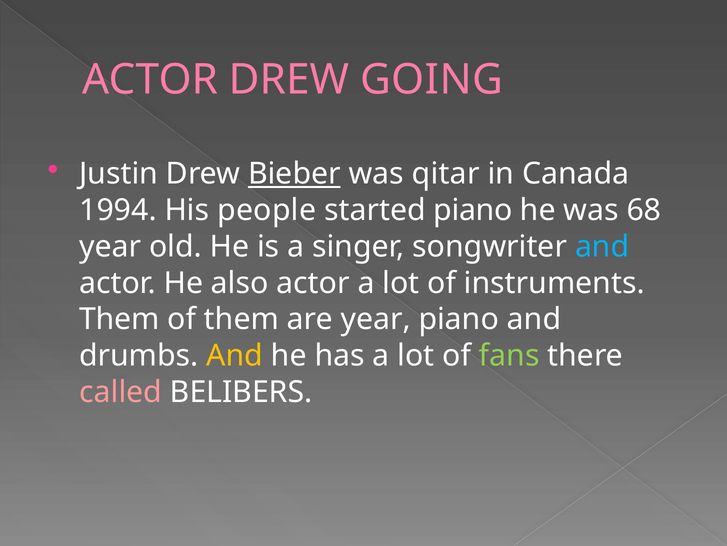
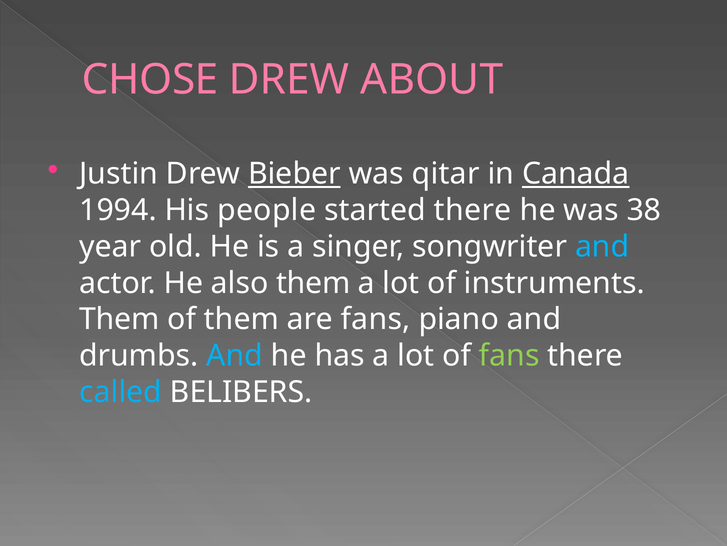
ACTOR at (150, 80): ACTOR -> CHOSE
GOING: GOING -> ABOUT
Canada underline: none -> present
started piano: piano -> there
68: 68 -> 38
also actor: actor -> them
are year: year -> fans
And at (235, 355) colour: yellow -> light blue
called colour: pink -> light blue
